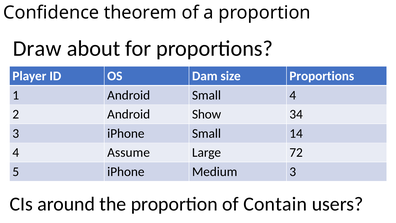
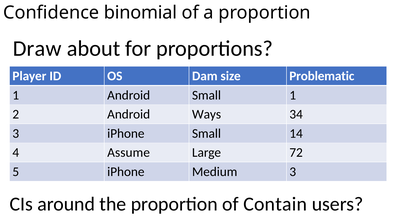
theorem: theorem -> binomial
size Proportions: Proportions -> Problematic
Small 4: 4 -> 1
Show: Show -> Ways
